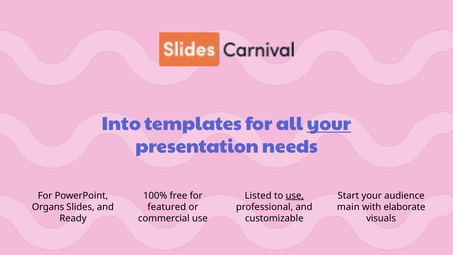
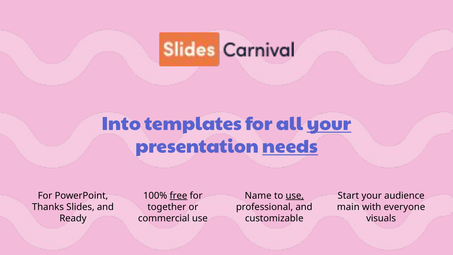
needs underline: none -> present
free underline: none -> present
Listed: Listed -> Name
Organs: Organs -> Thanks
featured: featured -> together
elaborate: elaborate -> everyone
